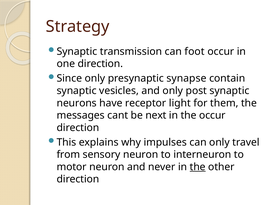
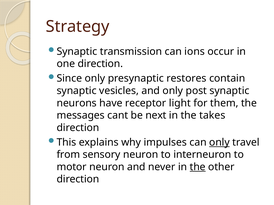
foot: foot -> ions
synapse: synapse -> restores
the occur: occur -> takes
only at (219, 143) underline: none -> present
